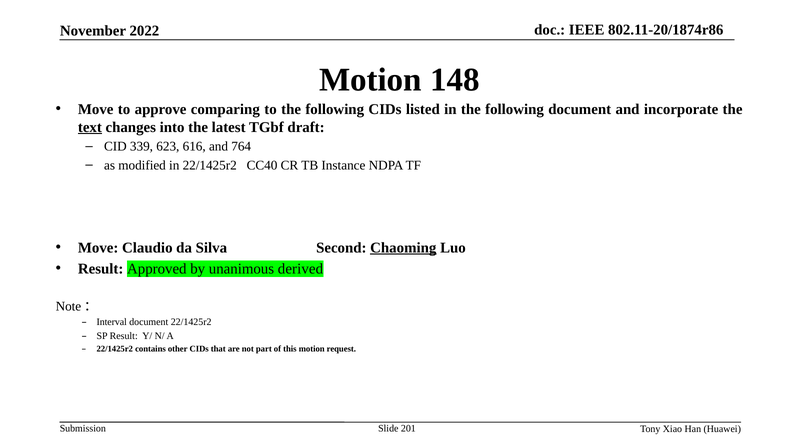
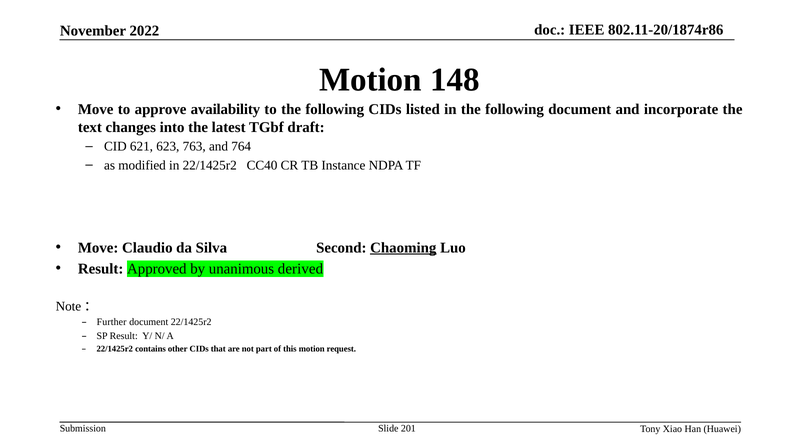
comparing: comparing -> availability
text underline: present -> none
339: 339 -> 621
616: 616 -> 763
Interval: Interval -> Further
